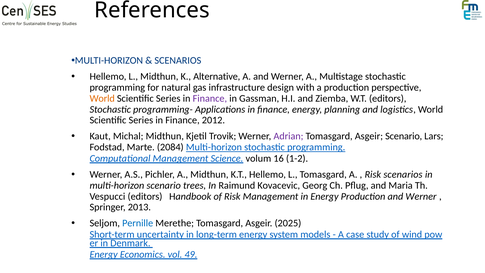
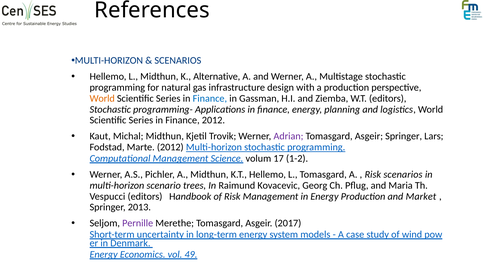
Finance at (210, 98) colour: purple -> blue
Asgeir Scenario: Scenario -> Springer
Marte 2084: 2084 -> 2012
16: 16 -> 17
Production and Werner: Werner -> Market
Pernille colour: blue -> purple
2025: 2025 -> 2017
